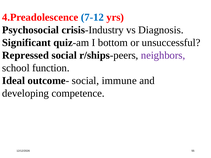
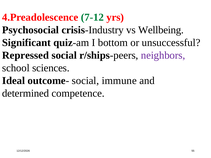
7-12 colour: blue -> green
Diagnosis: Diagnosis -> Wellbeing
function: function -> sciences
developing: developing -> determined
